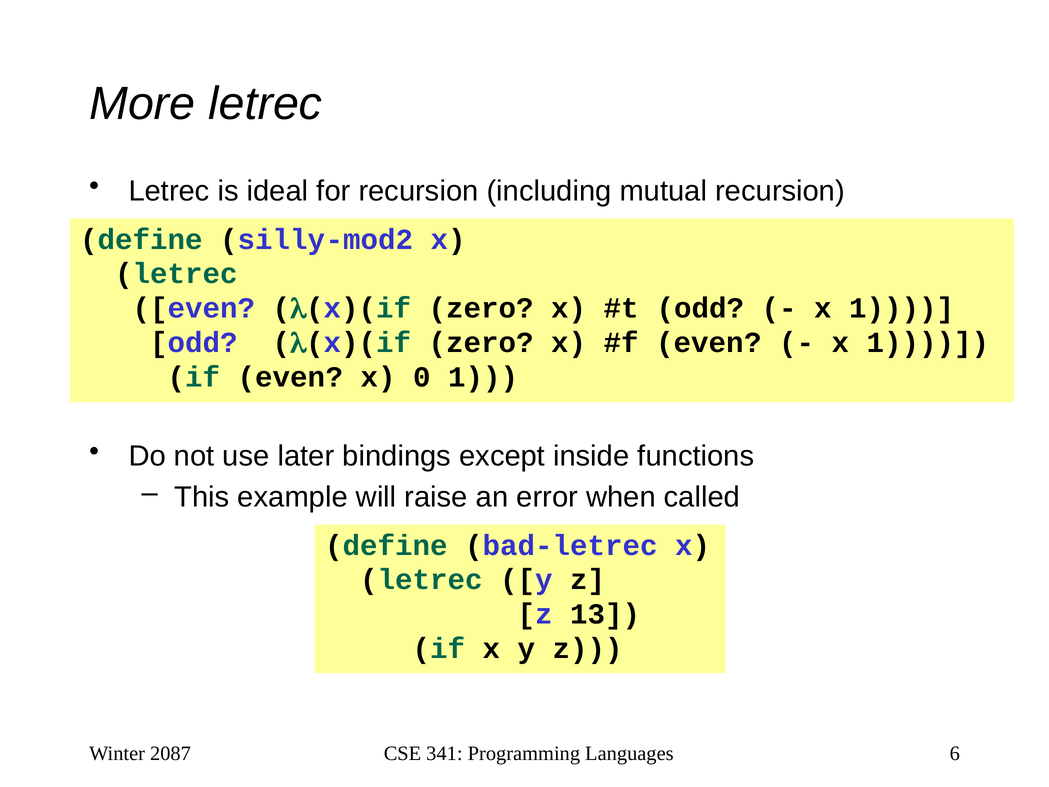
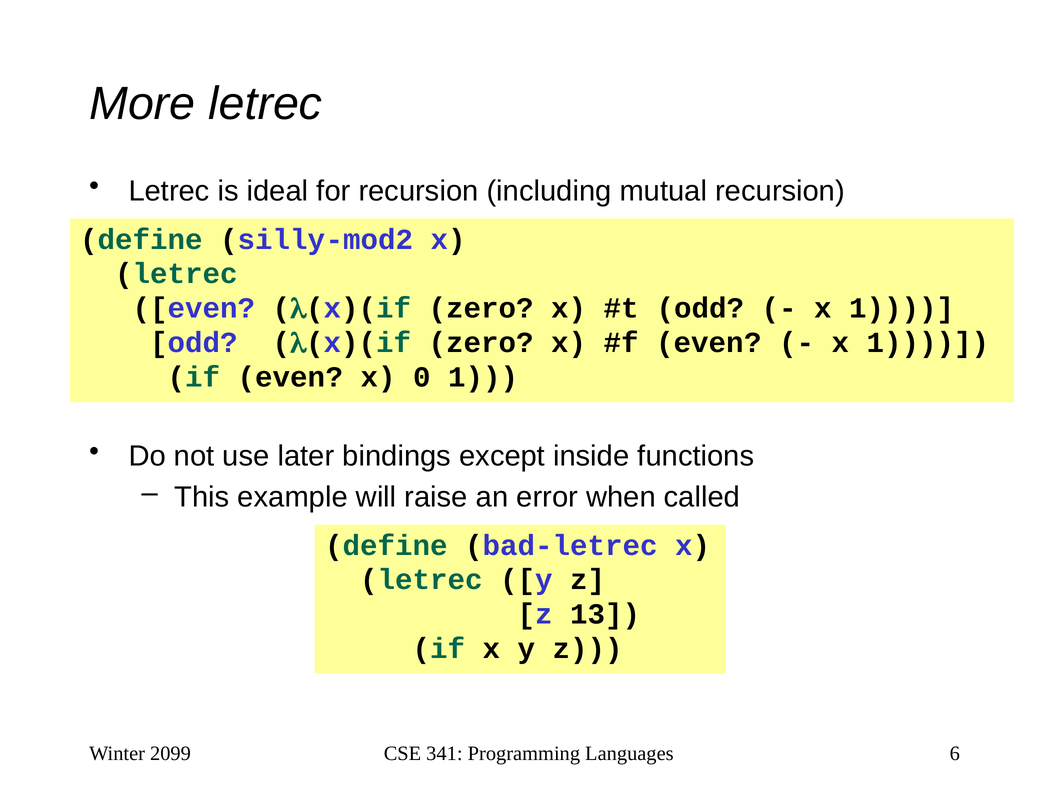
2087: 2087 -> 2099
